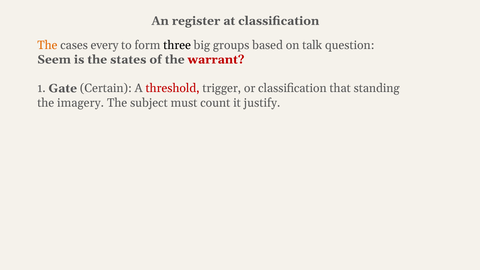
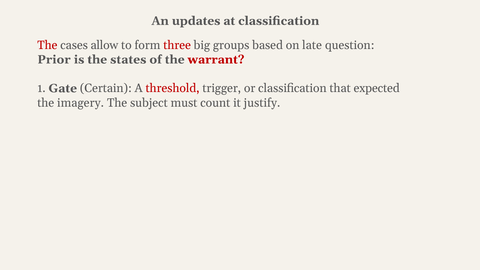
register: register -> updates
The at (47, 45) colour: orange -> red
every: every -> allow
three colour: black -> red
talk: talk -> late
Seem: Seem -> Prior
standing: standing -> expected
